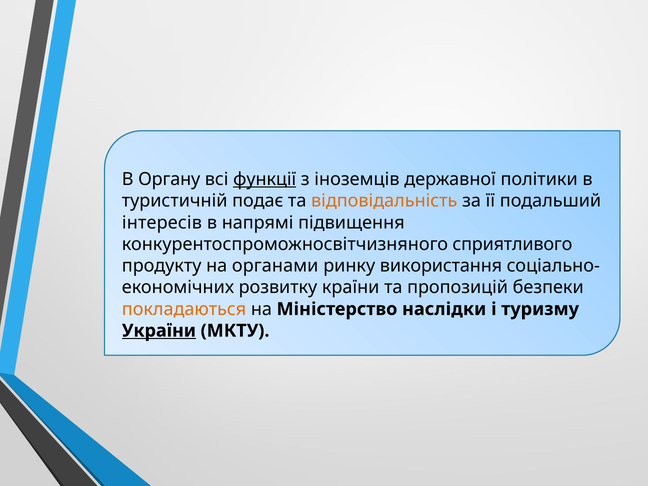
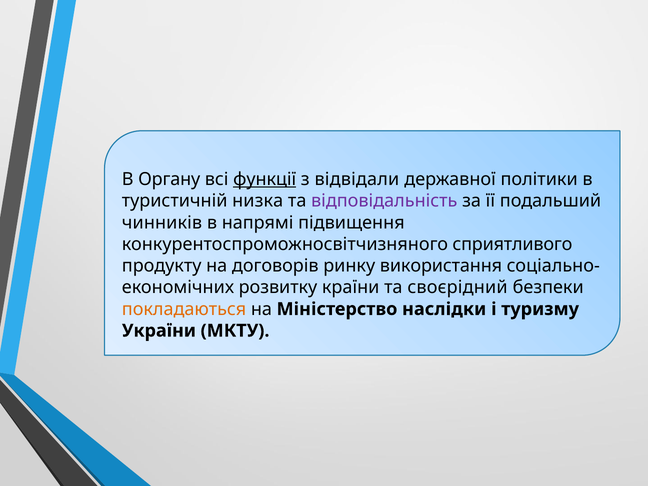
іноземців: іноземців -> відвідали
подає: подає -> низка
відповідальність colour: orange -> purple
інтересів: інтересів -> чинників
органами: органами -> договорів
пропозицій: пропозицій -> своєрідний
України underline: present -> none
